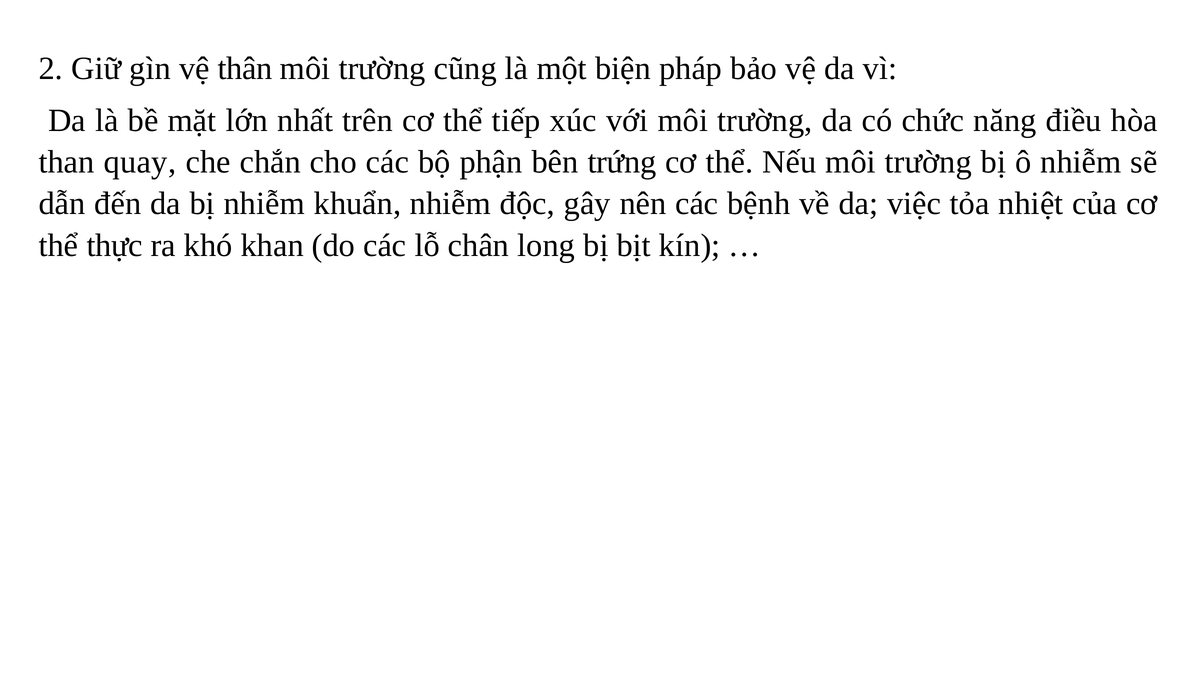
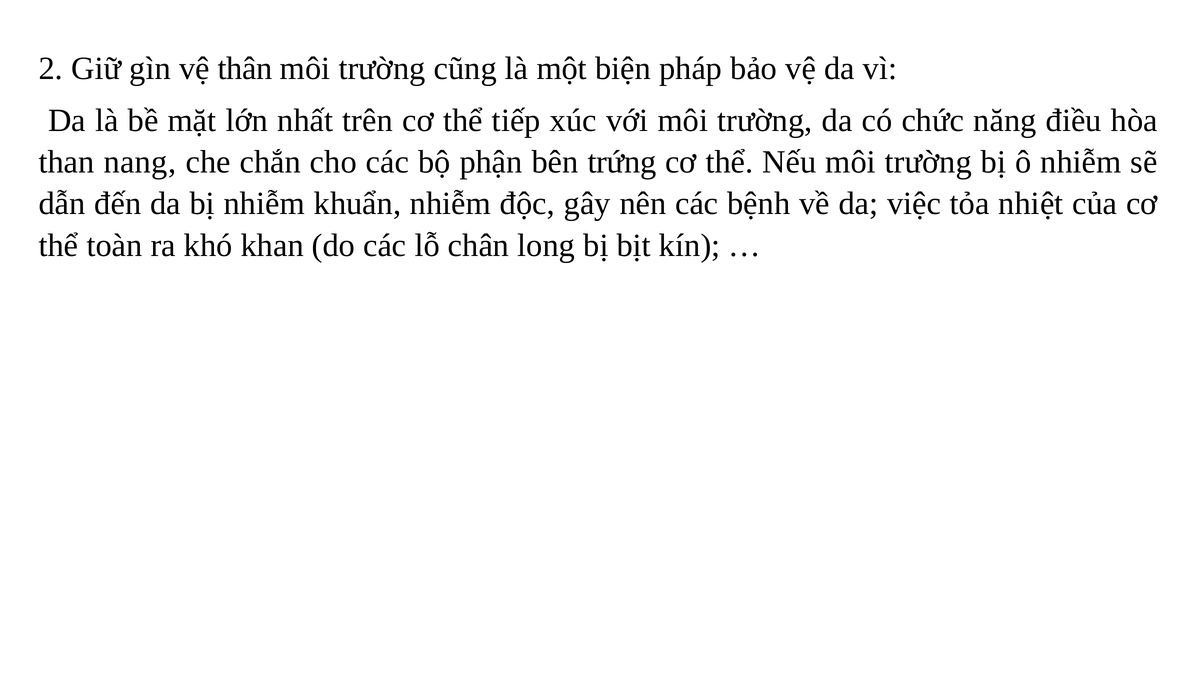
quay: quay -> nang
thực: thực -> toàn
